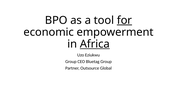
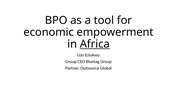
for underline: present -> none
